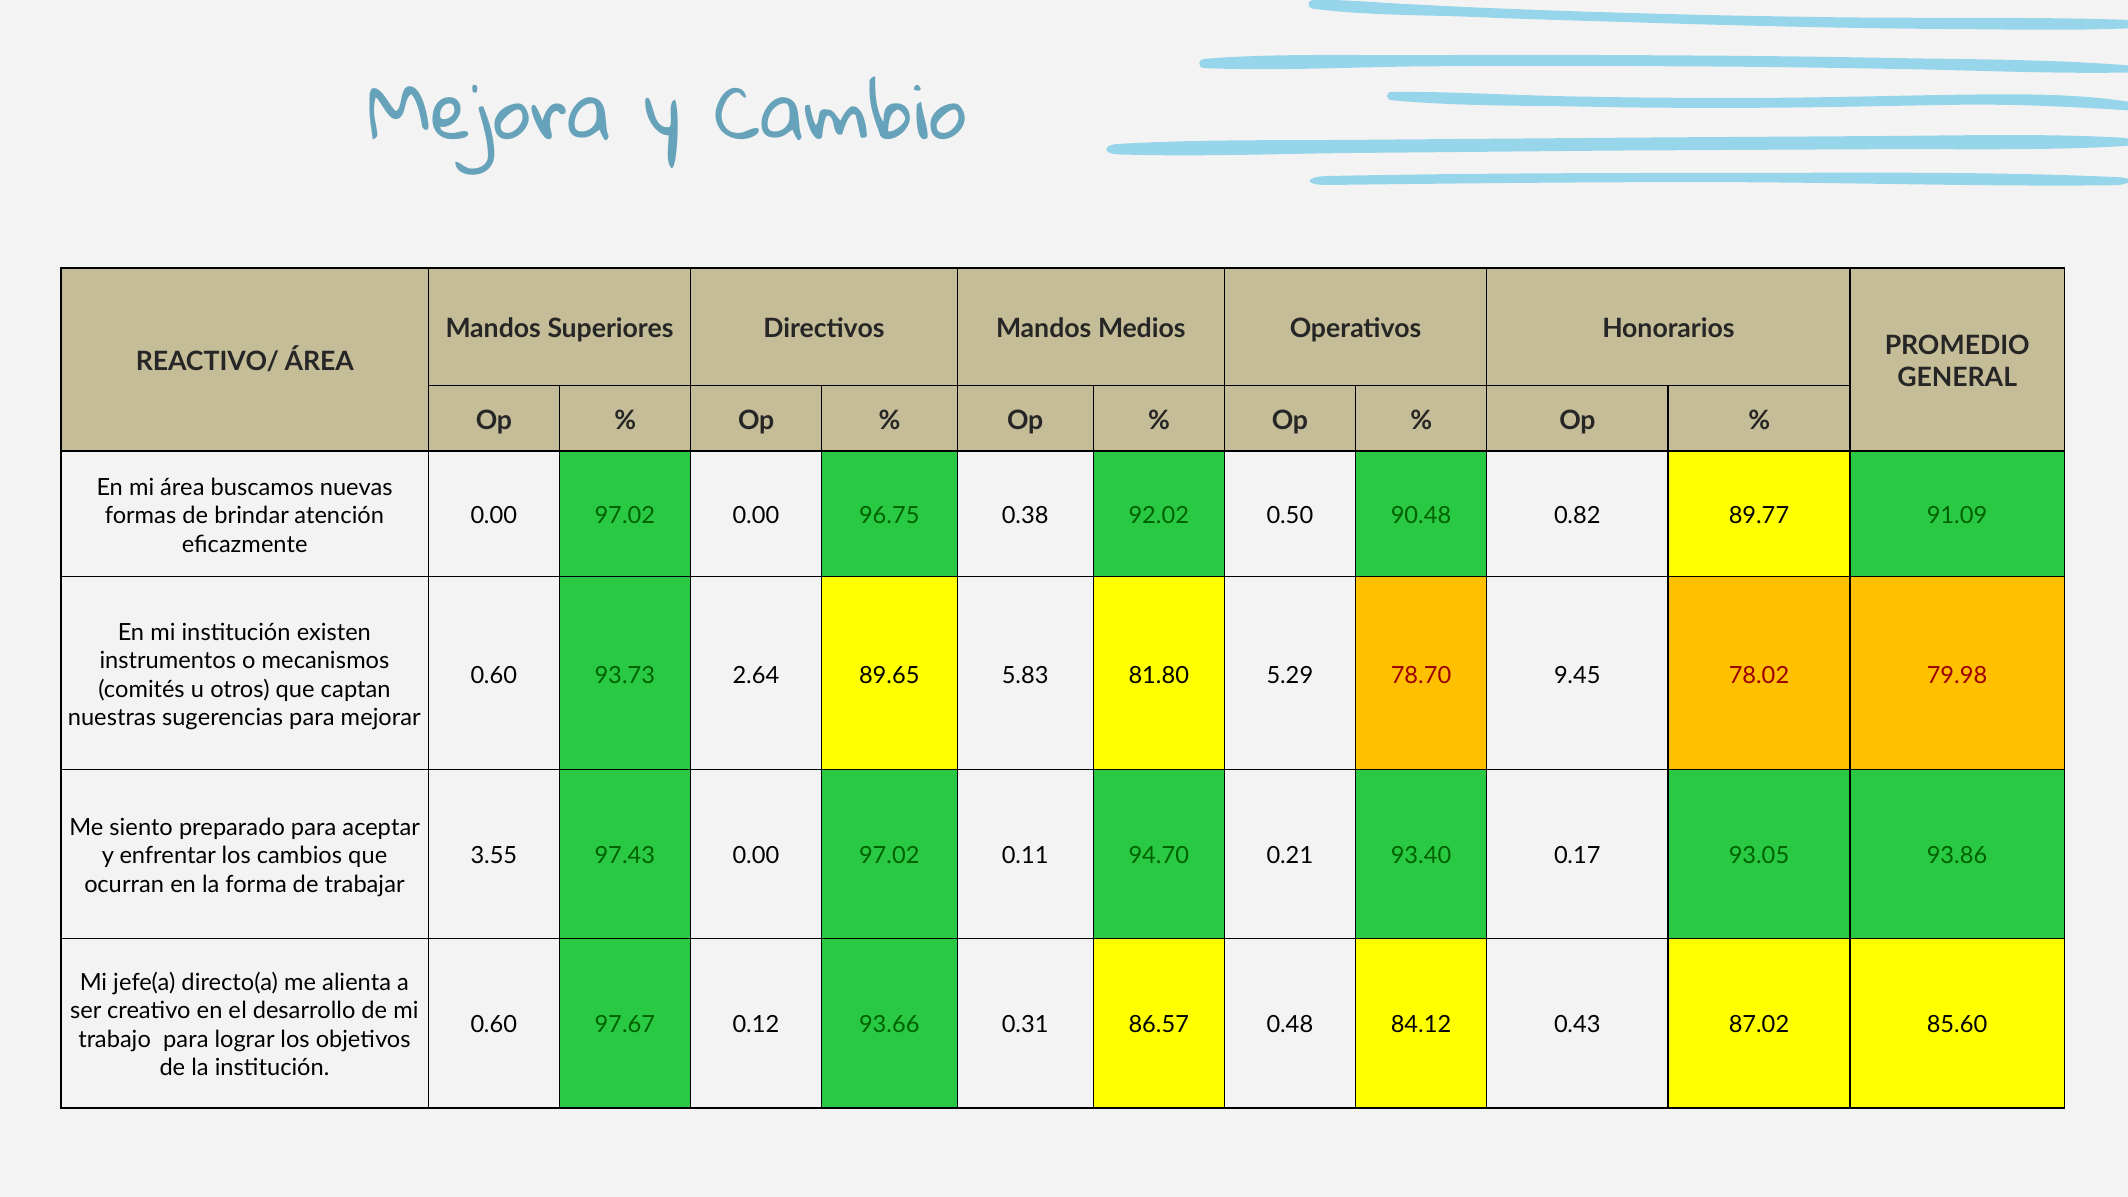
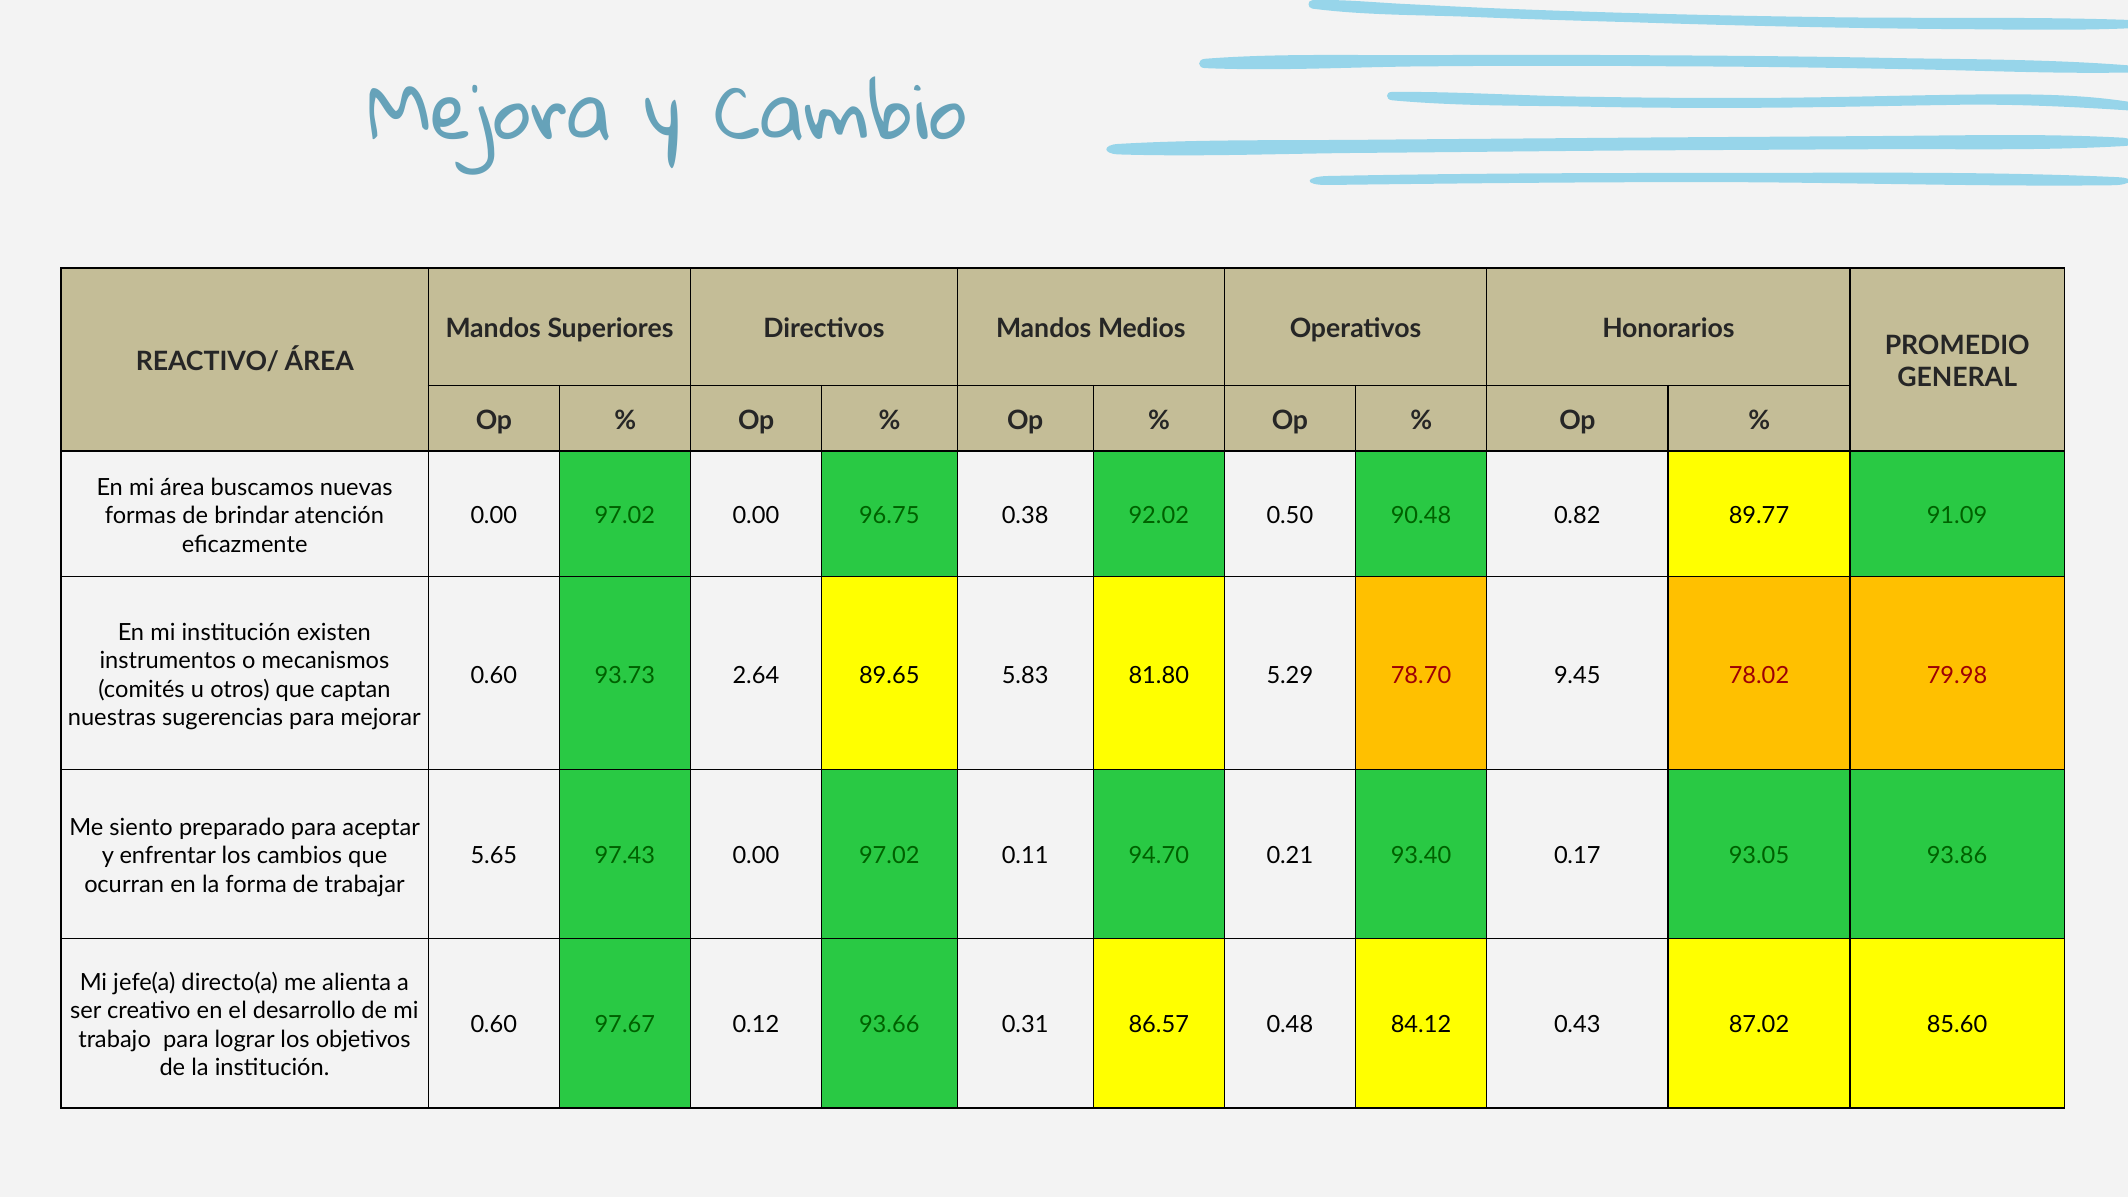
3.55: 3.55 -> 5.65
